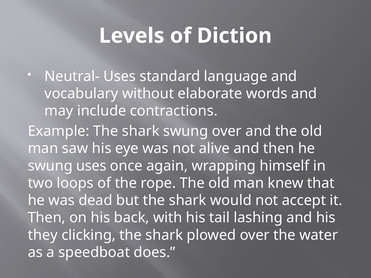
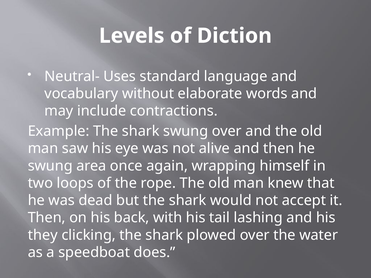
swung uses: uses -> area
